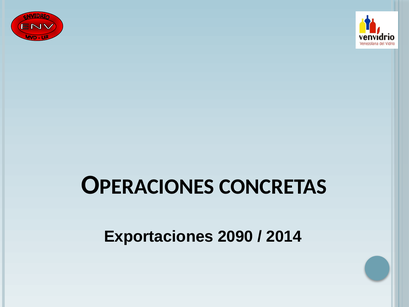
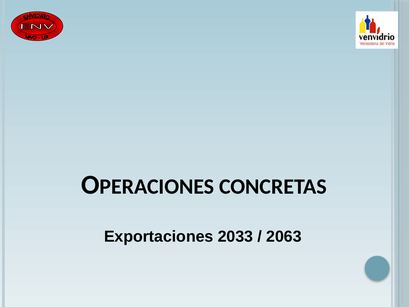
2090: 2090 -> 2033
2014: 2014 -> 2063
